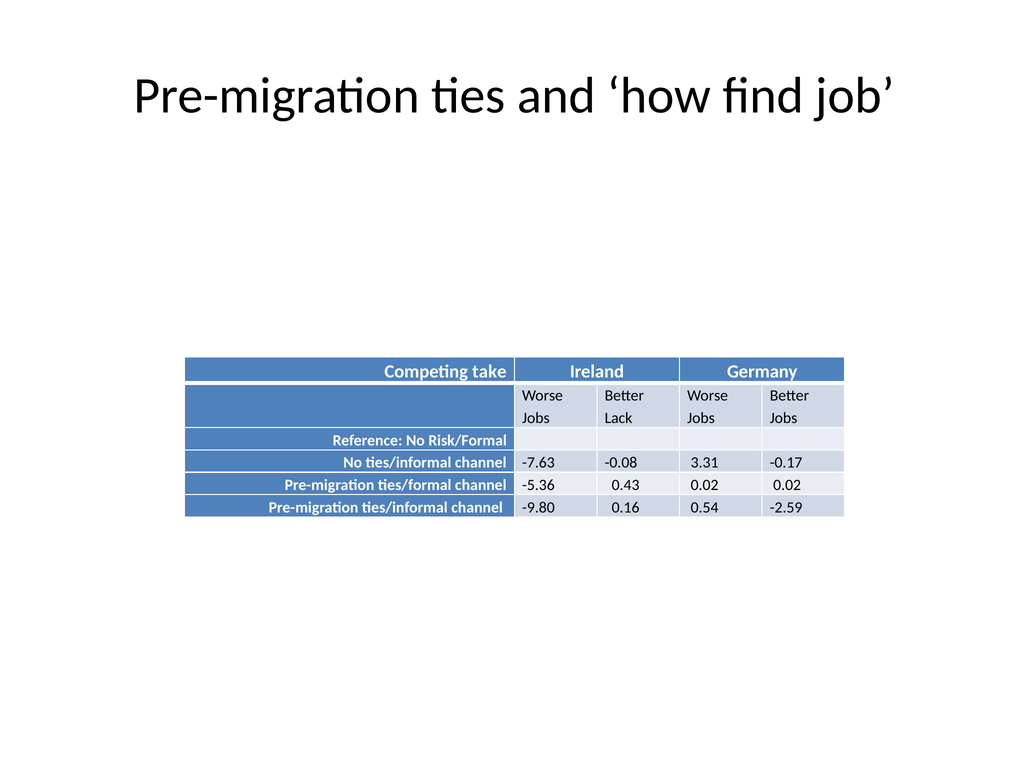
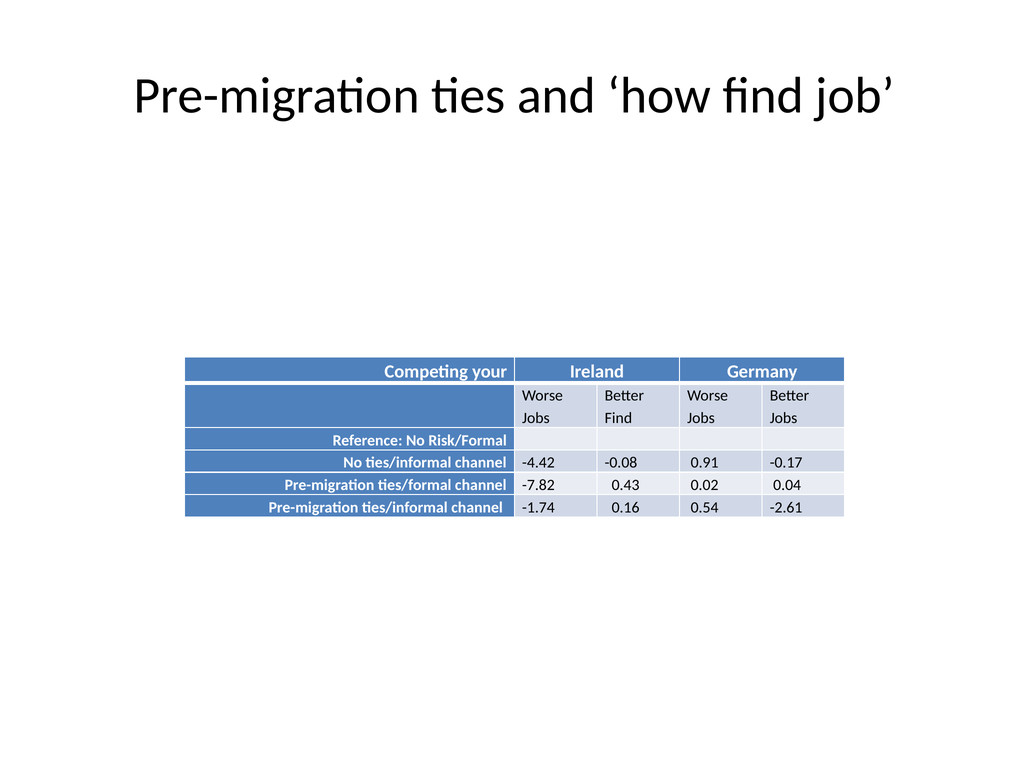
take: take -> your
Lack at (618, 418): Lack -> Find
-7.63: -7.63 -> -4.42
3.31: 3.31 -> 0.91
-5.36: -5.36 -> -7.82
0.02 0.02: 0.02 -> 0.04
-9.80: -9.80 -> -1.74
-2.59: -2.59 -> -2.61
